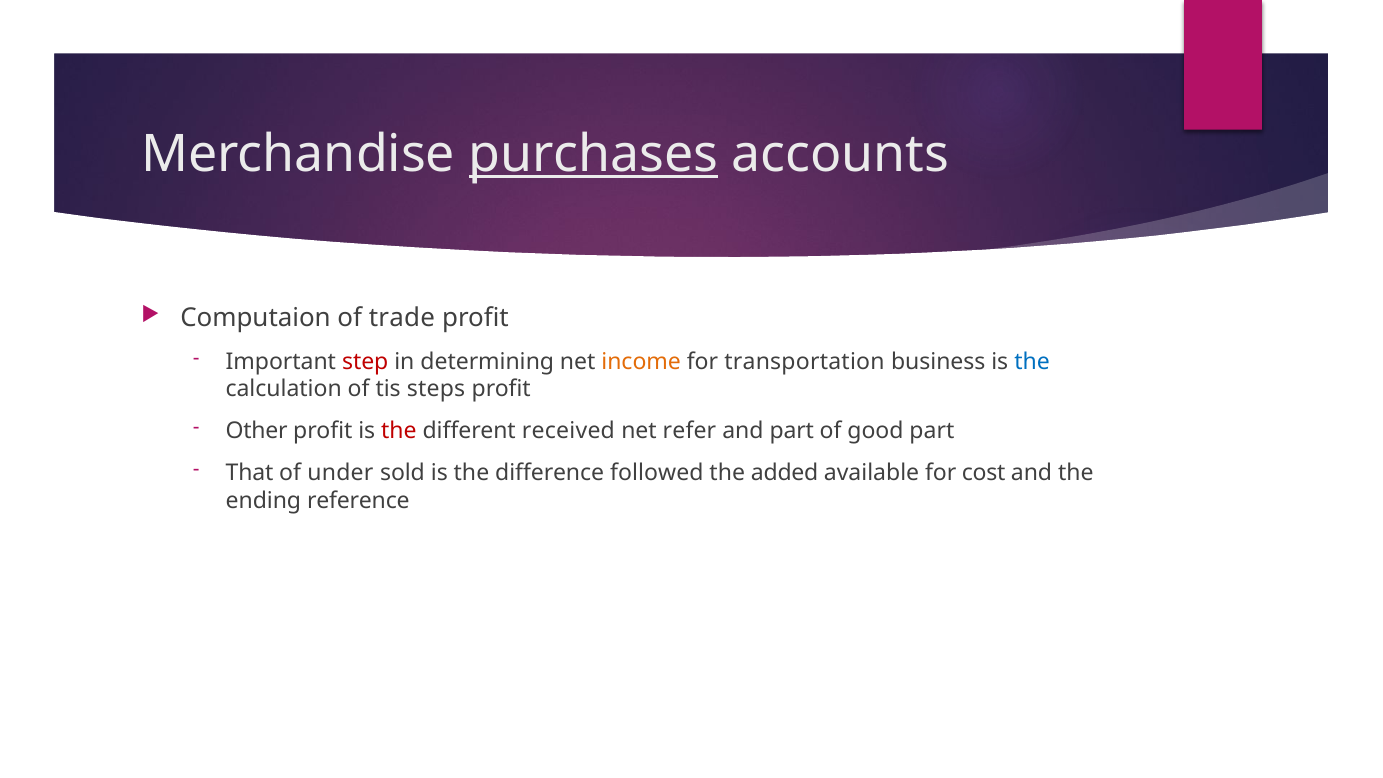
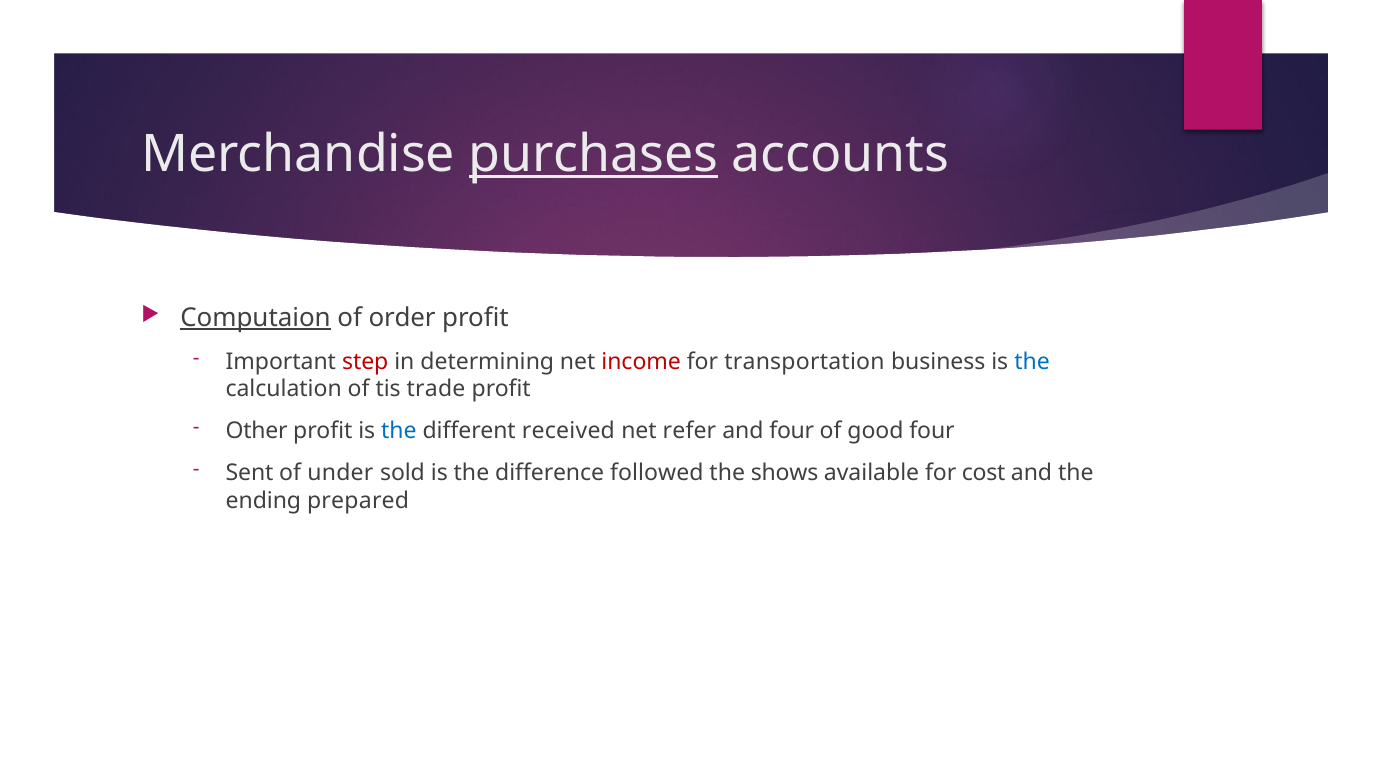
Computaion underline: none -> present
trade: trade -> order
income colour: orange -> red
steps: steps -> trade
the at (399, 431) colour: red -> blue
and part: part -> four
good part: part -> four
That: That -> Sent
added: added -> shows
reference: reference -> prepared
